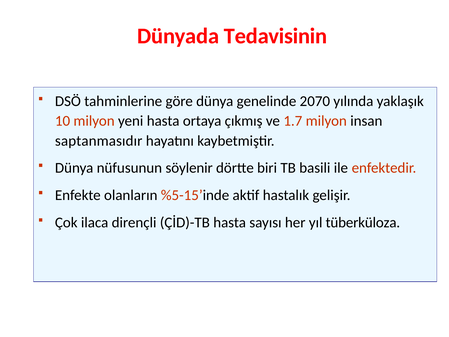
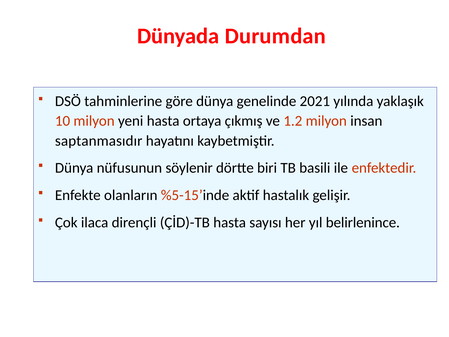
Tedavisinin: Tedavisinin -> Durumdan
2070: 2070 -> 2021
1.7: 1.7 -> 1.2
tüberküloza: tüberküloza -> belirlenince
